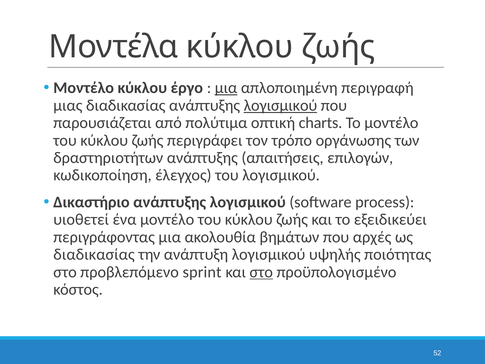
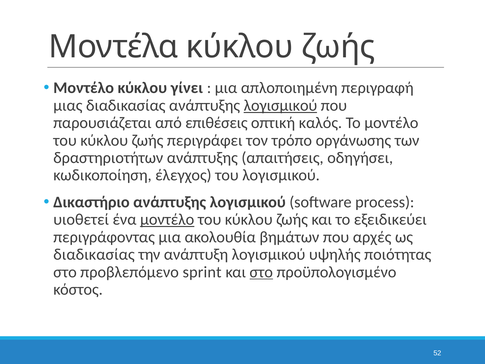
έργο: έργο -> γίνει
μια at (226, 88) underline: present -> none
πολύτιμα: πολύτιμα -> επιθέσεις
charts: charts -> καλός
επιλογών: επιλογών -> οδηγήσει
μοντέλο at (167, 220) underline: none -> present
